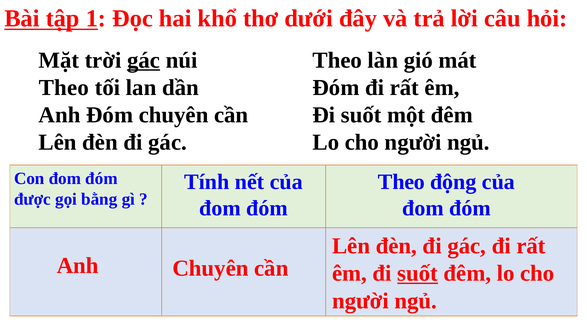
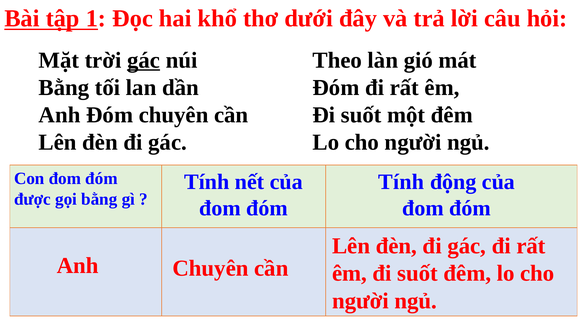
Theo at (64, 88): Theo -> Bằng
Theo at (401, 182): Theo -> Tính
suốt at (418, 274) underline: present -> none
